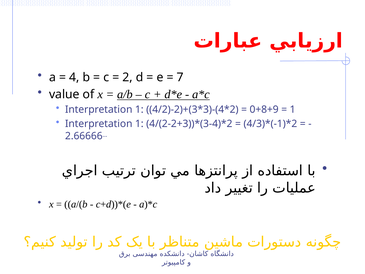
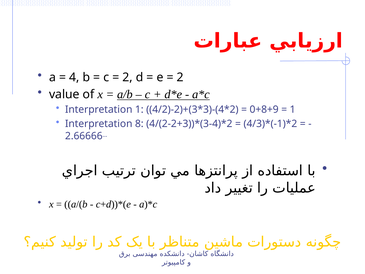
7 at (180, 77): 7 -> 2
1 at (139, 124): 1 -> 8
